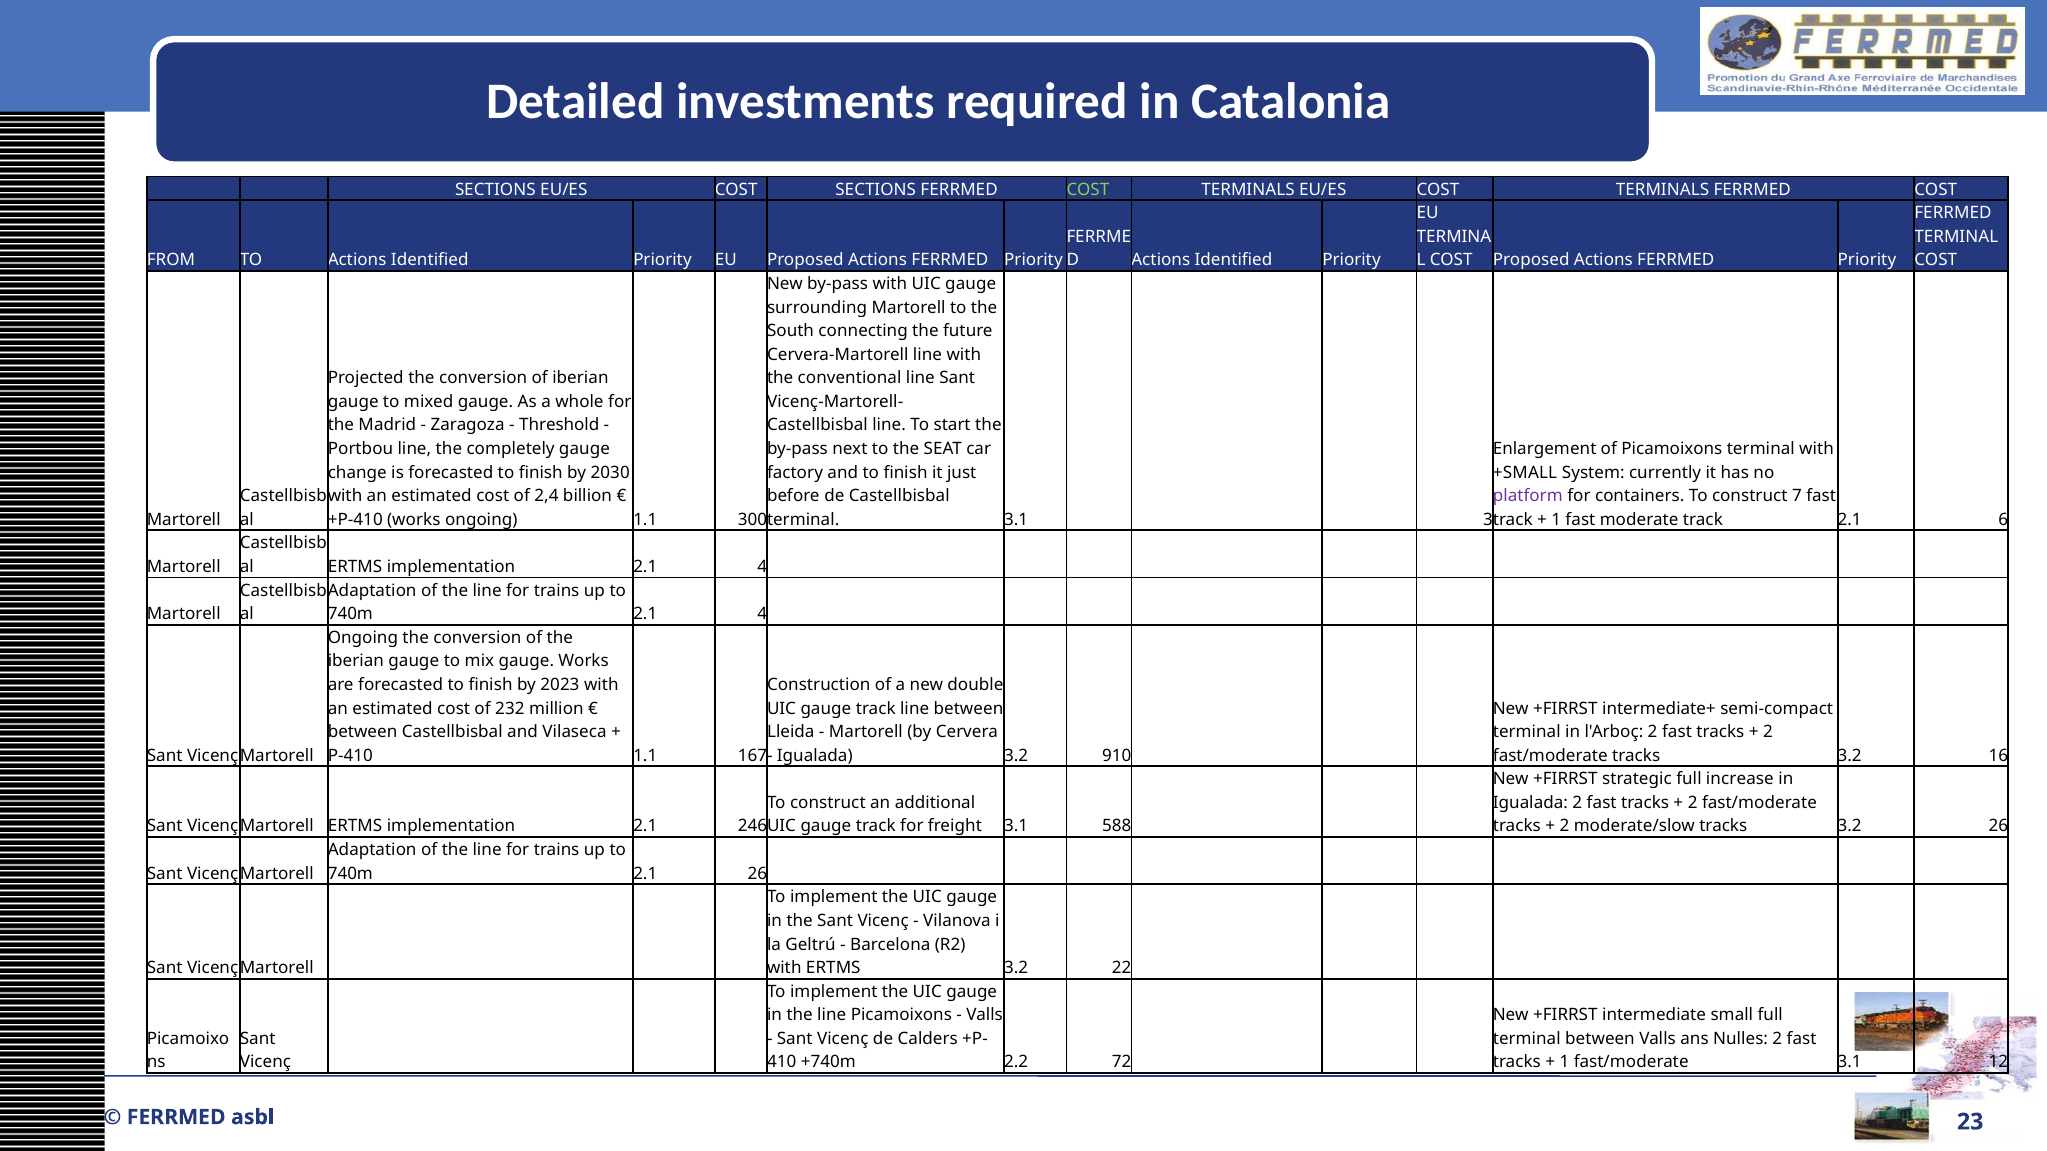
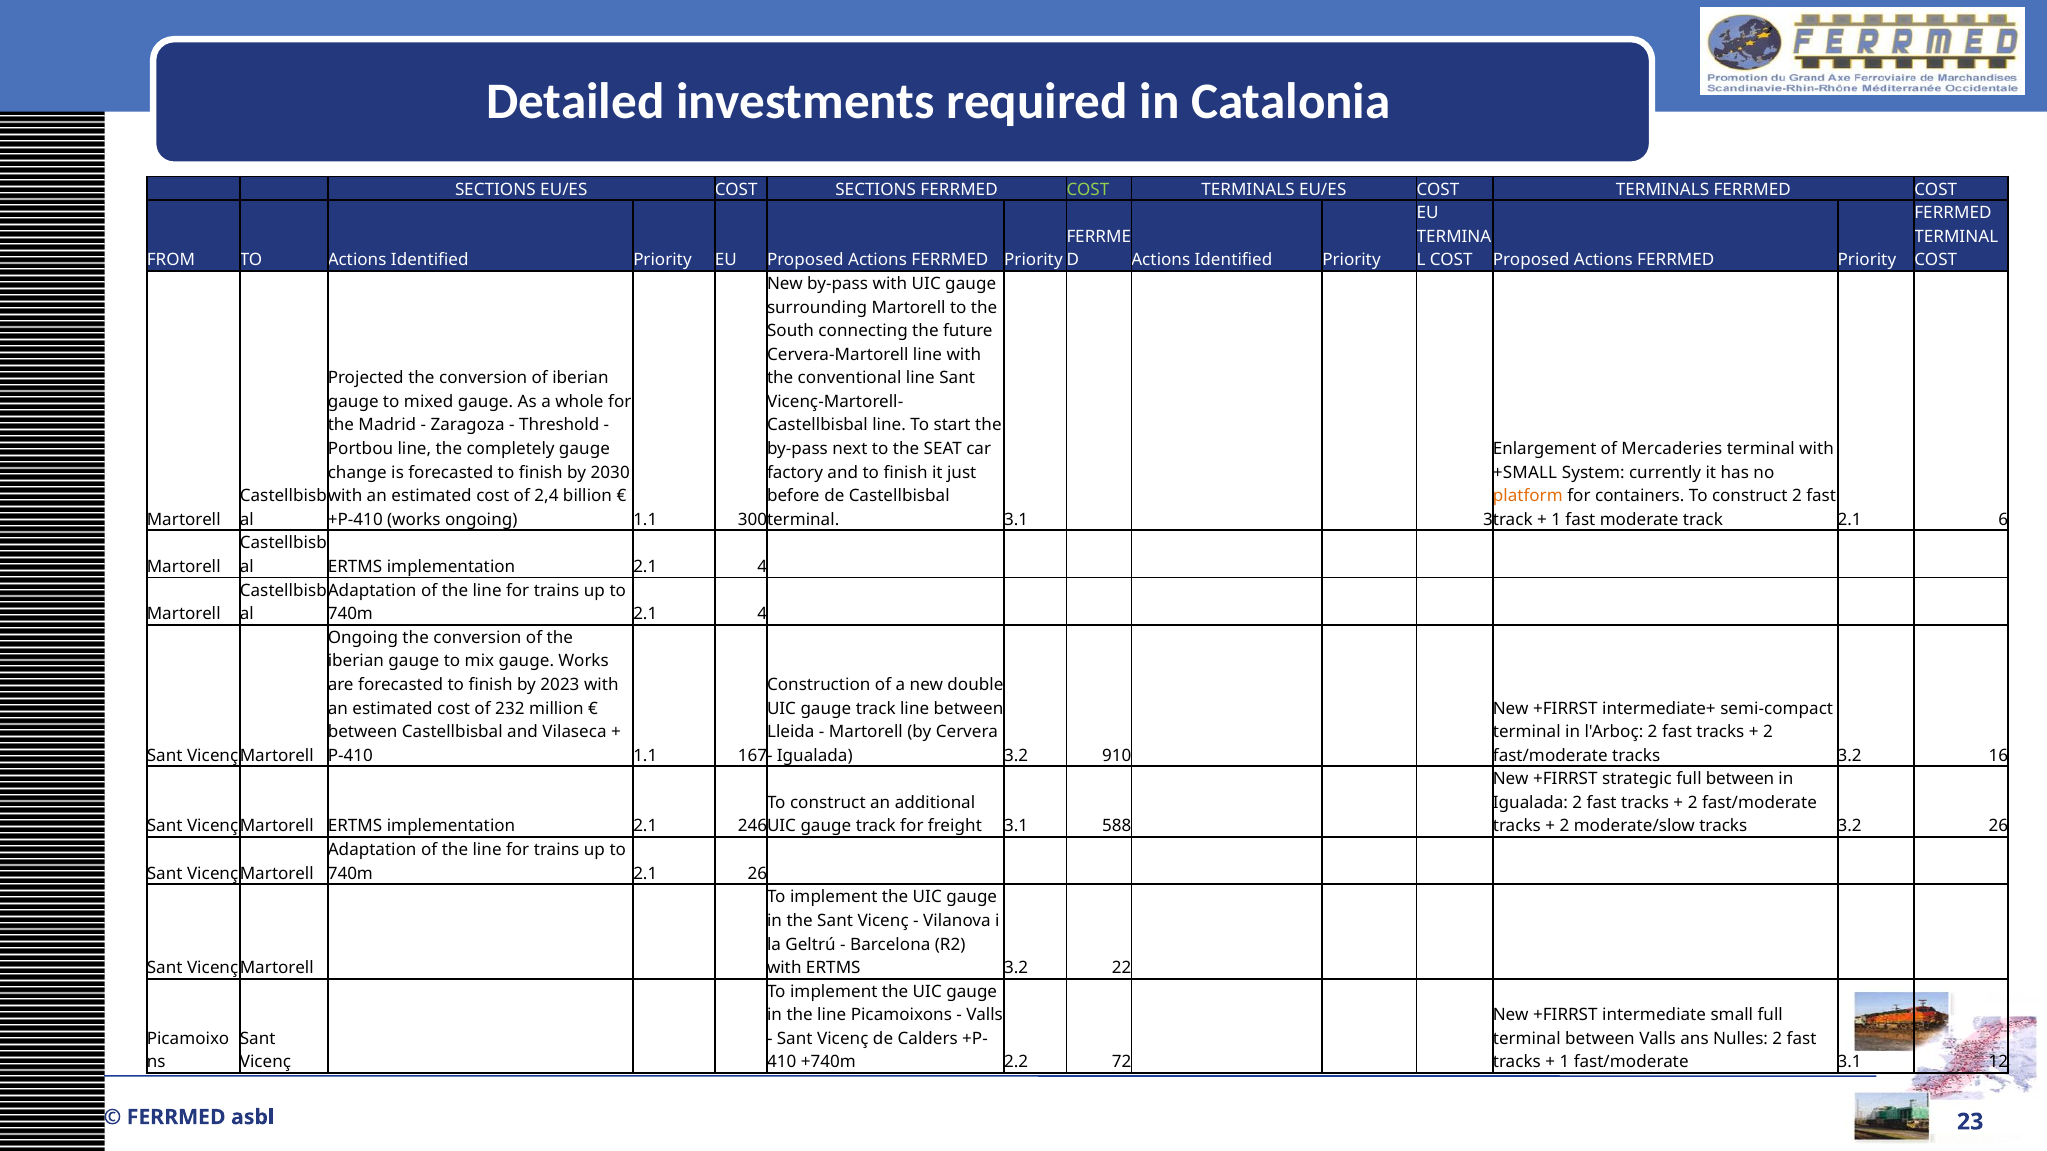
of Picamoixons: Picamoixons -> Mercaderies
platform colour: purple -> orange
construct 7: 7 -> 2
full increase: increase -> between
